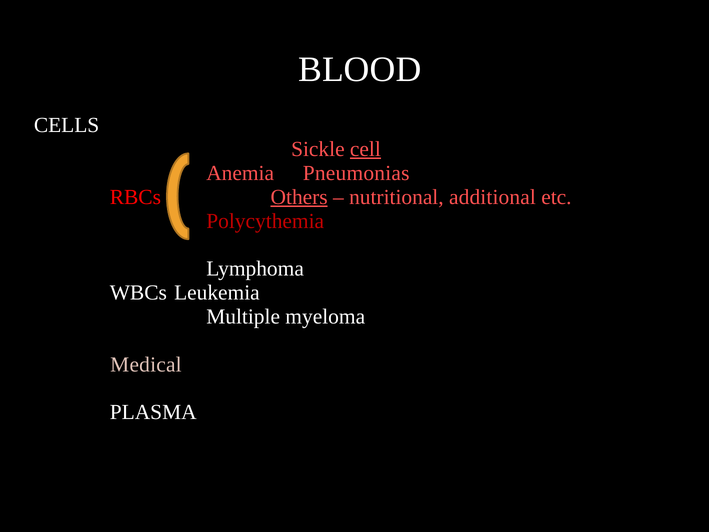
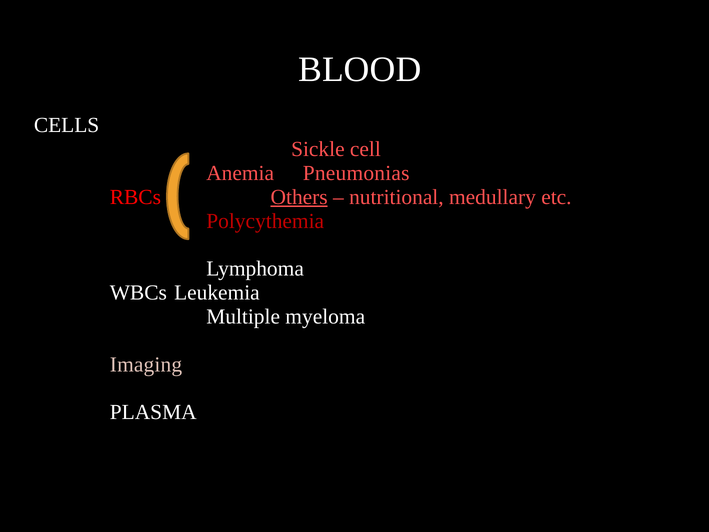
cell underline: present -> none
additional: additional -> medullary
Medical: Medical -> Imaging
